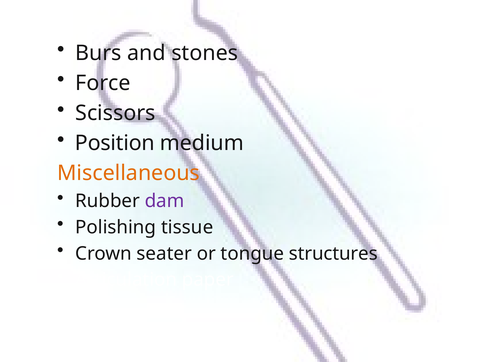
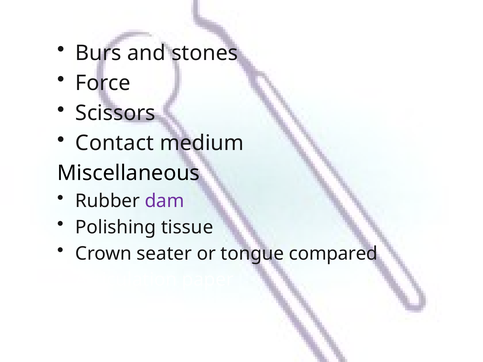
Position: Position -> Contact
Miscellaneous colour: orange -> black
structures: structures -> compared
